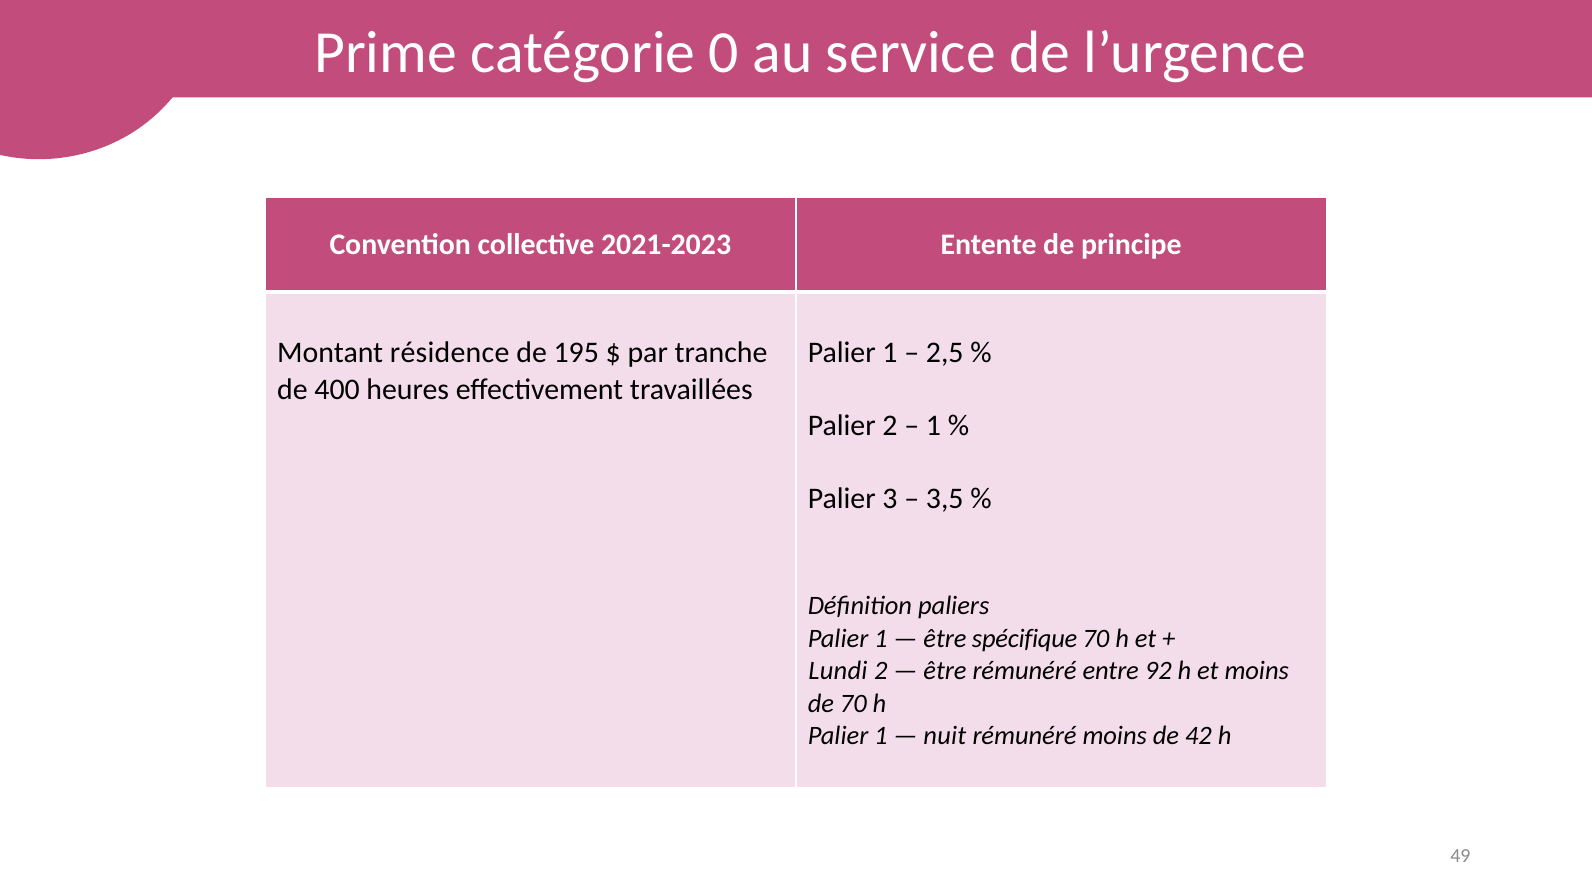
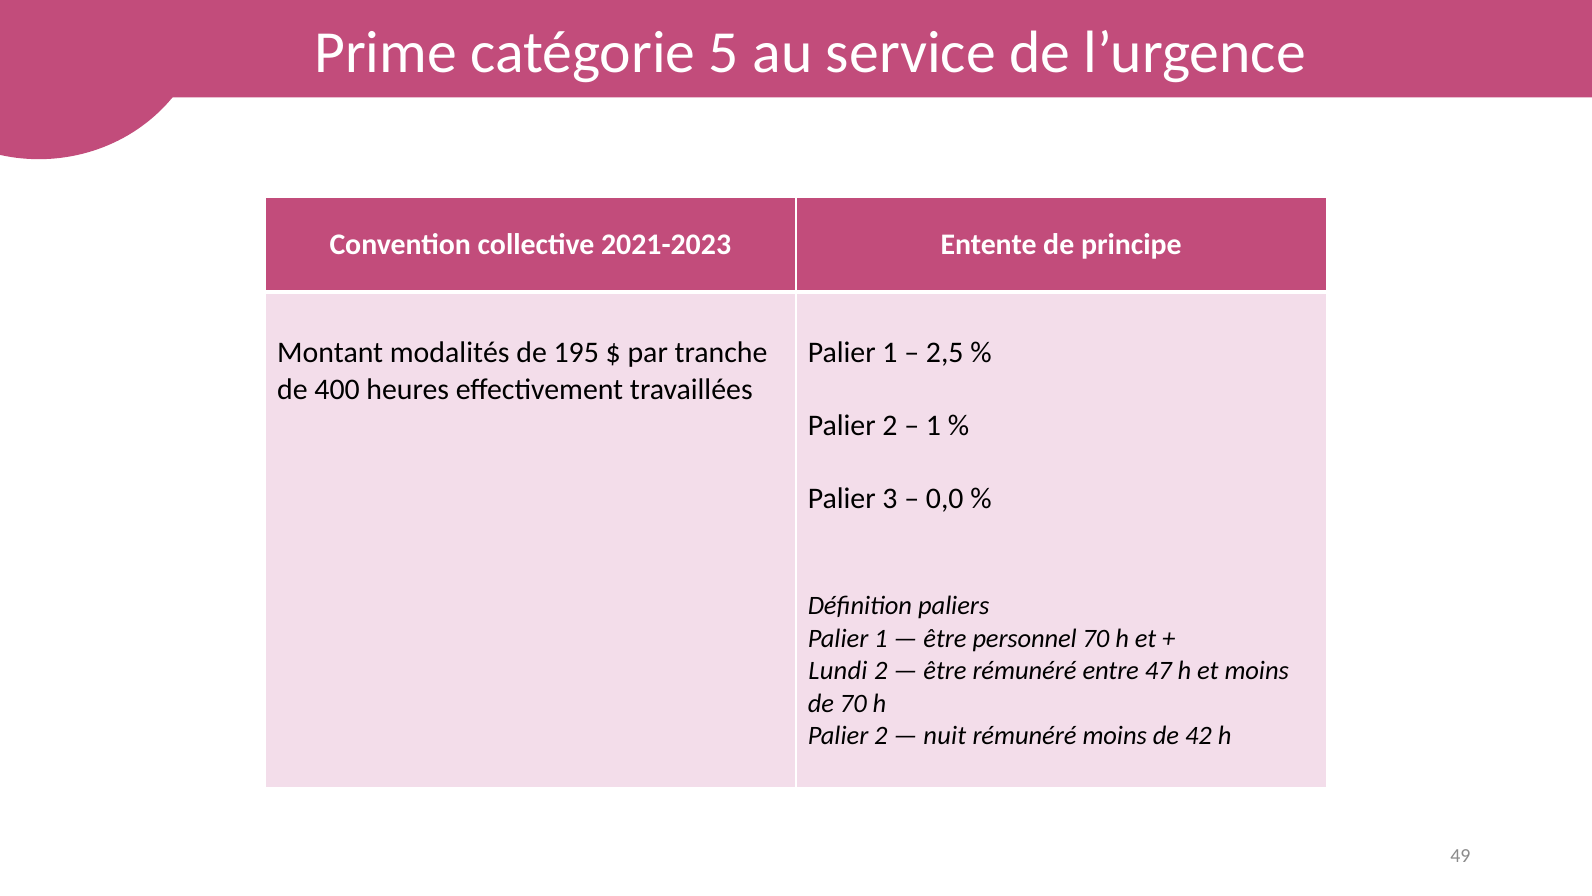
0: 0 -> 5
résidence: résidence -> modalités
3,5: 3,5 -> 0,0
spécifique: spécifique -> personnel
92: 92 -> 47
1 at (881, 736): 1 -> 2
